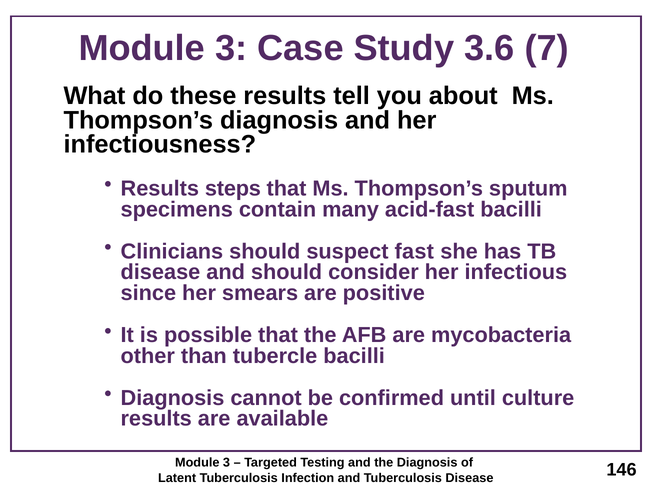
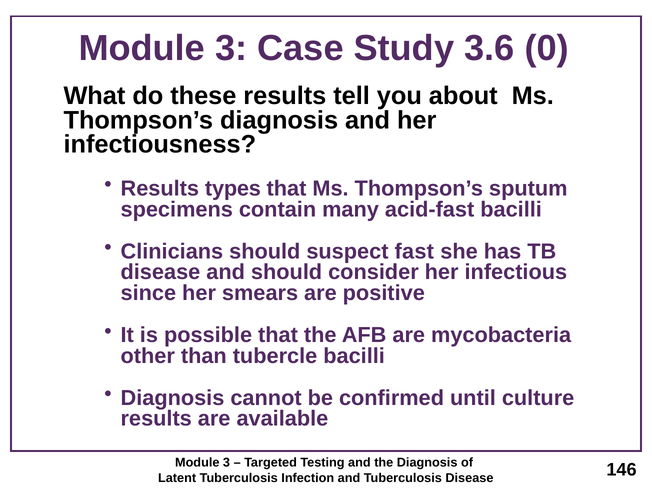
7: 7 -> 0
steps: steps -> types
